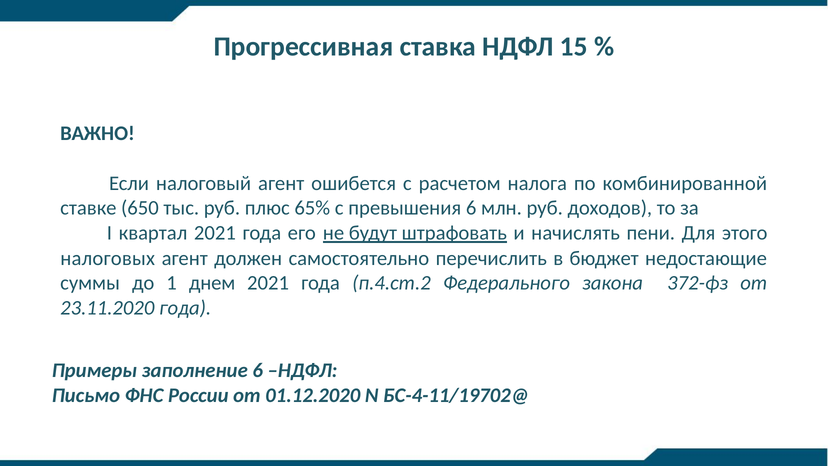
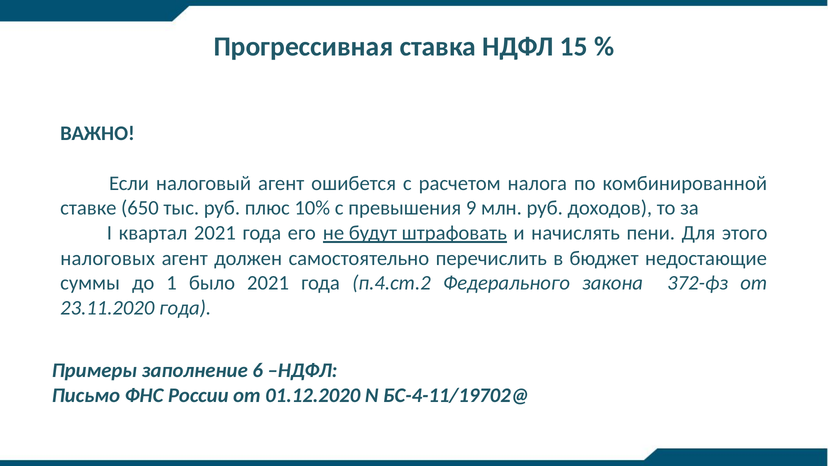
65%: 65% -> 10%
превышения 6: 6 -> 9
днем: днем -> было
